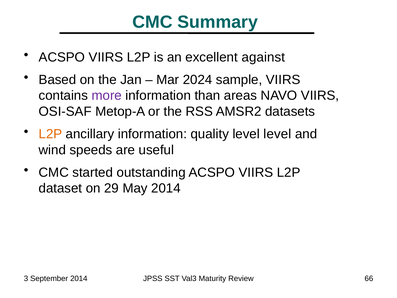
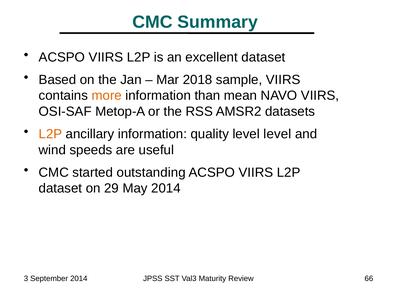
excellent against: against -> dataset
2024: 2024 -> 2018
more colour: purple -> orange
areas: areas -> mean
